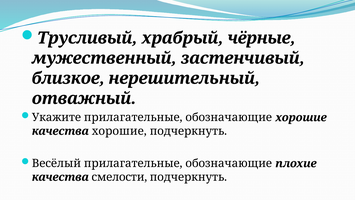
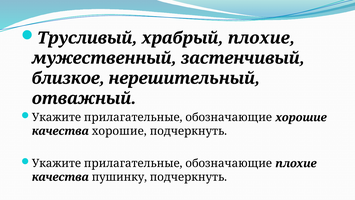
храбрый чёрные: чёрные -> плохие
Весёлый at (56, 163): Весёлый -> Укажите
смелости: смелости -> пушинку
